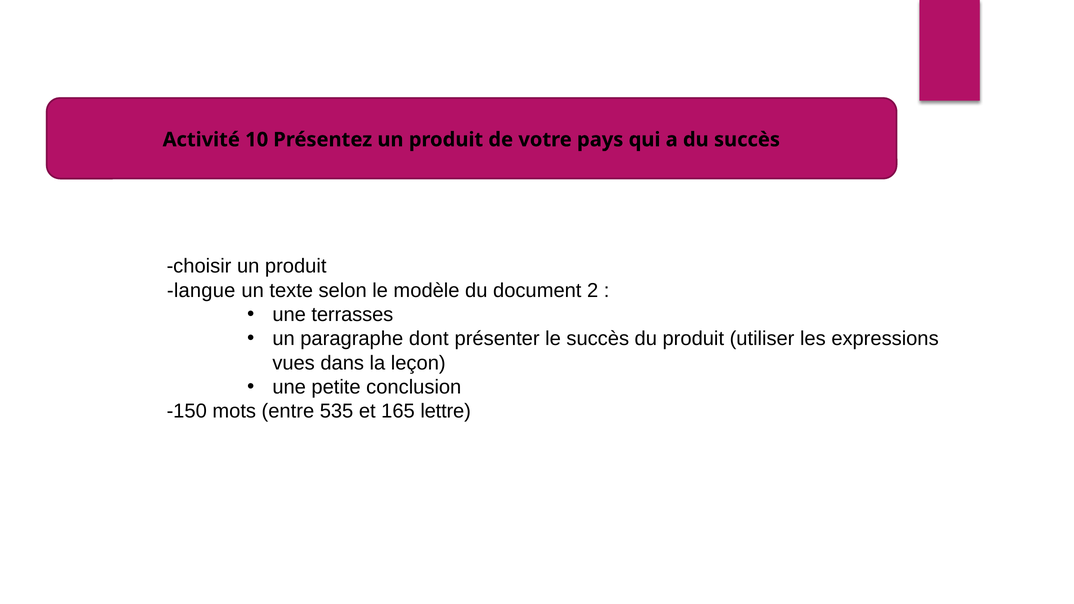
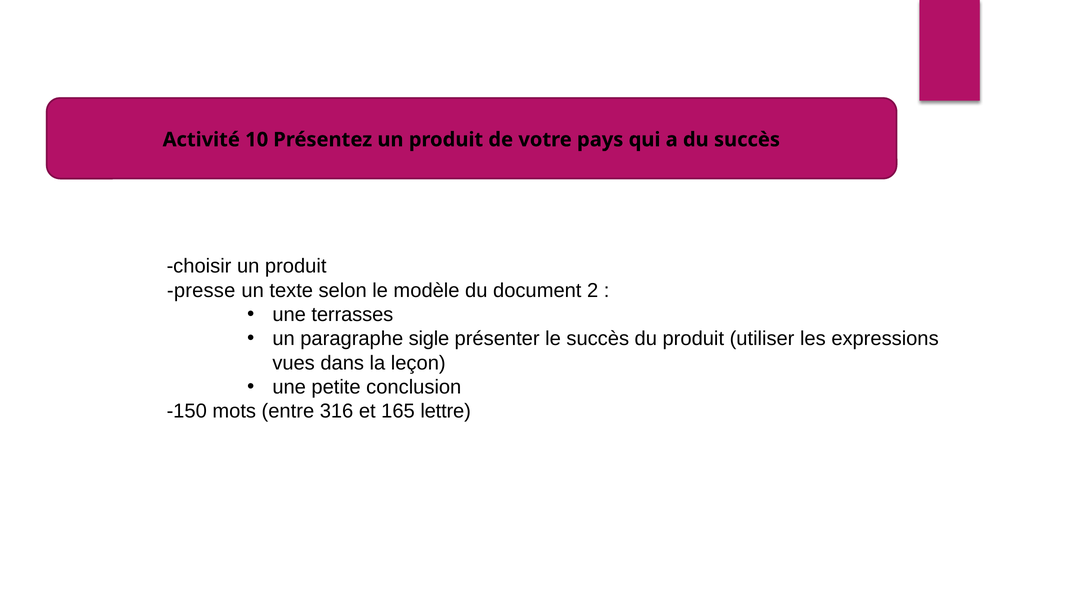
langue: langue -> presse
dont: dont -> sigle
535: 535 -> 316
